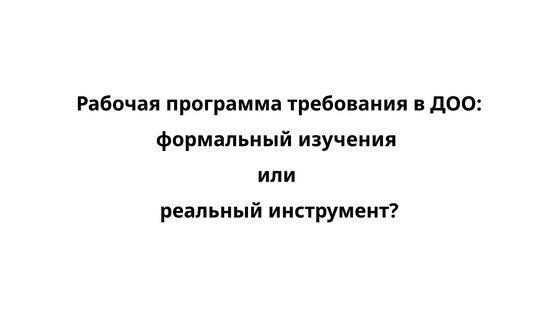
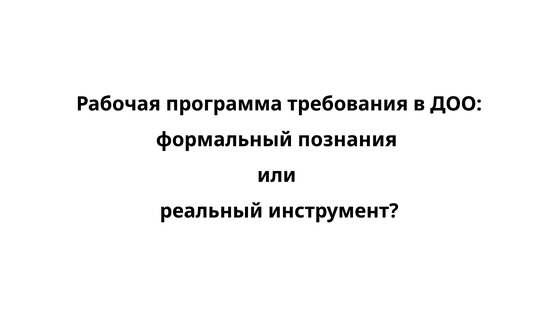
изучения: изучения -> познания
